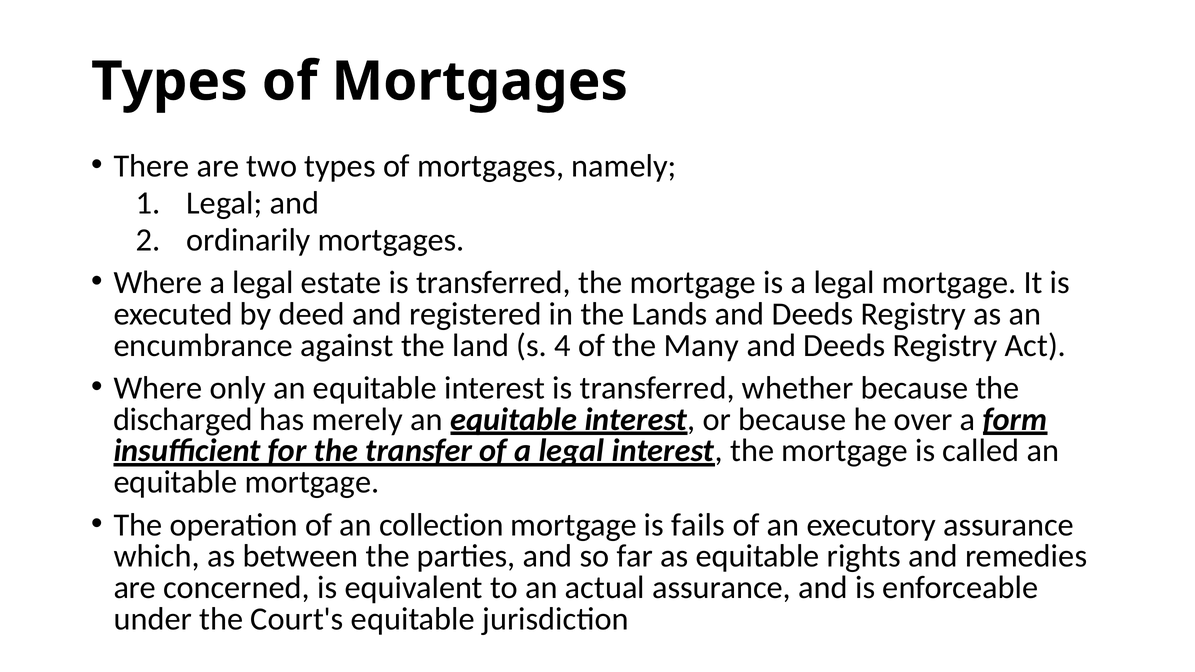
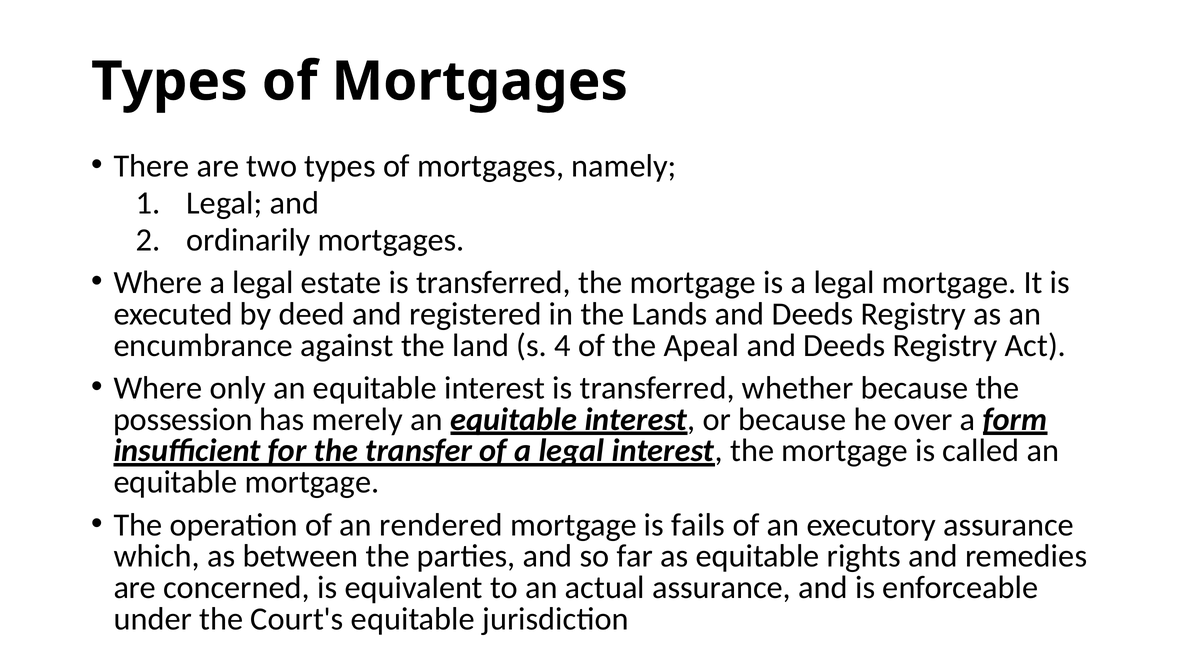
Many: Many -> Apeal
discharged: discharged -> possession
collection: collection -> rendered
